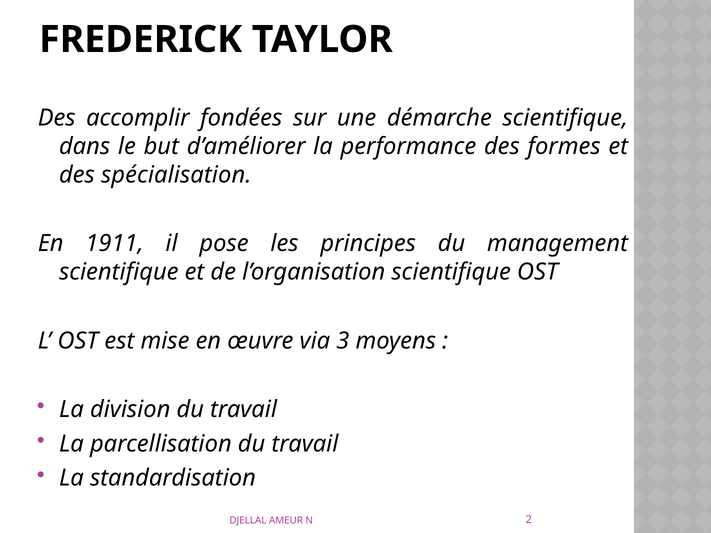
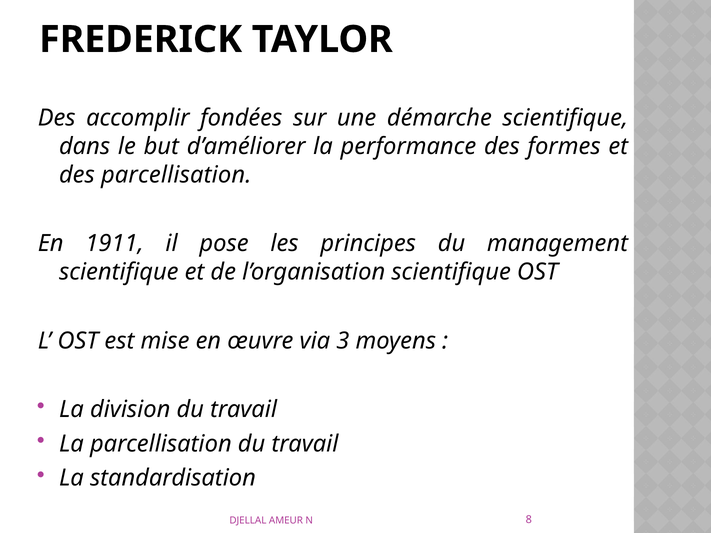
des spécialisation: spécialisation -> parcellisation
2: 2 -> 8
